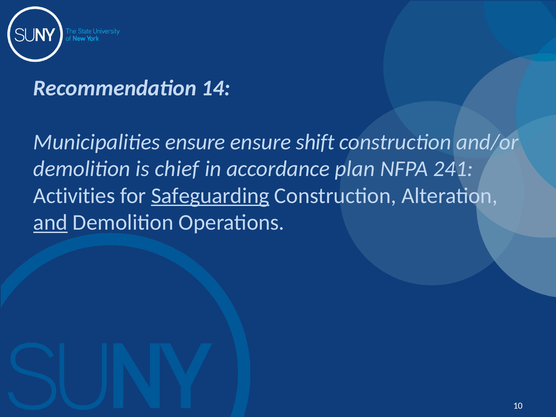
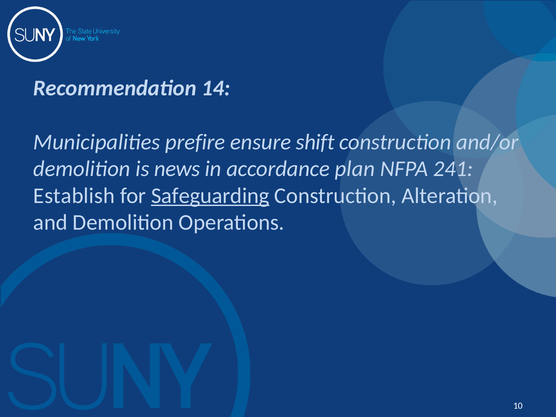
Municipalities ensure: ensure -> prefire
chief: chief -> news
Activities: Activities -> Establish
and underline: present -> none
